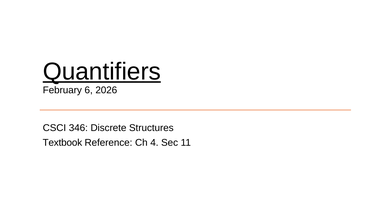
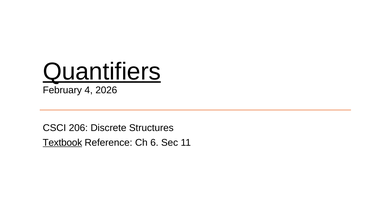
6: 6 -> 4
346: 346 -> 206
Textbook underline: none -> present
4: 4 -> 6
